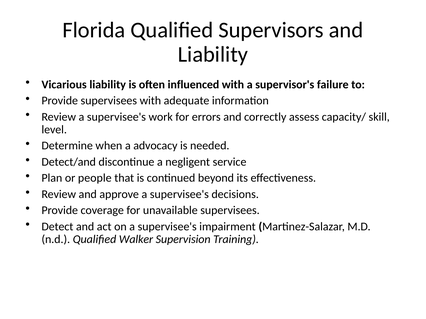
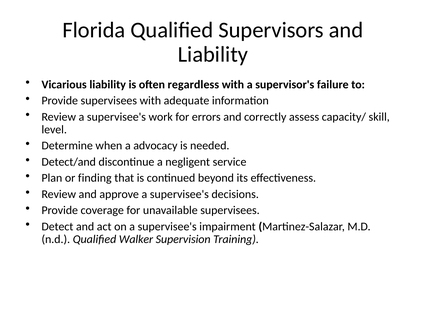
influenced: influenced -> regardless
people: people -> finding
